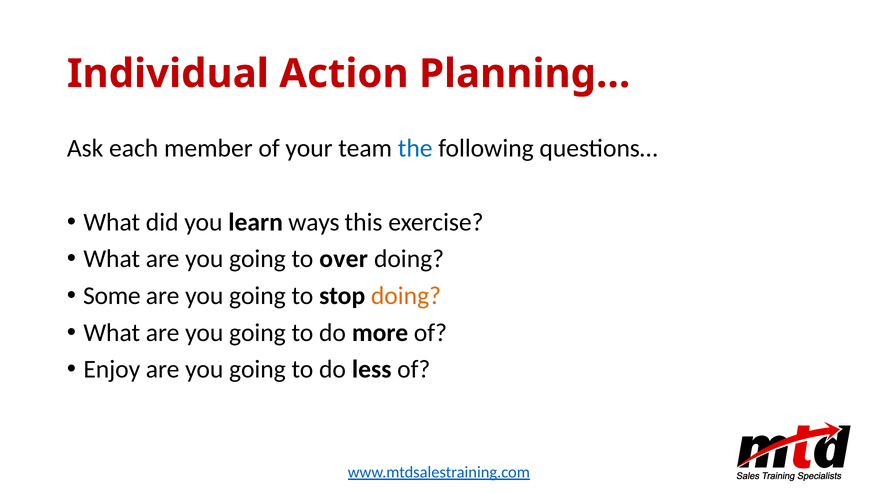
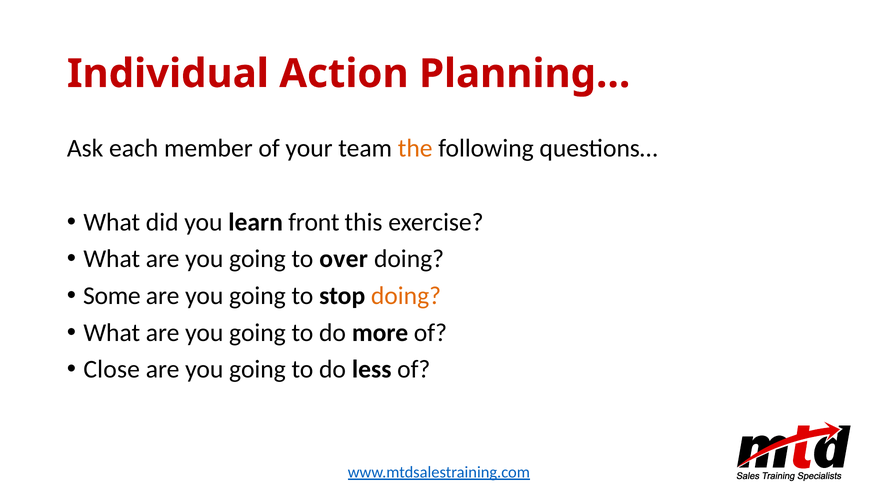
the colour: blue -> orange
ways: ways -> front
Enjoy: Enjoy -> Close
